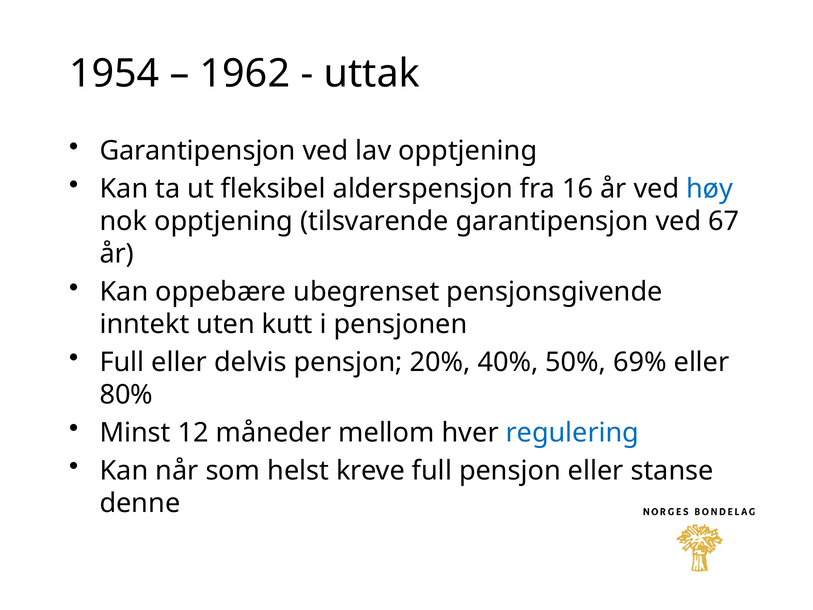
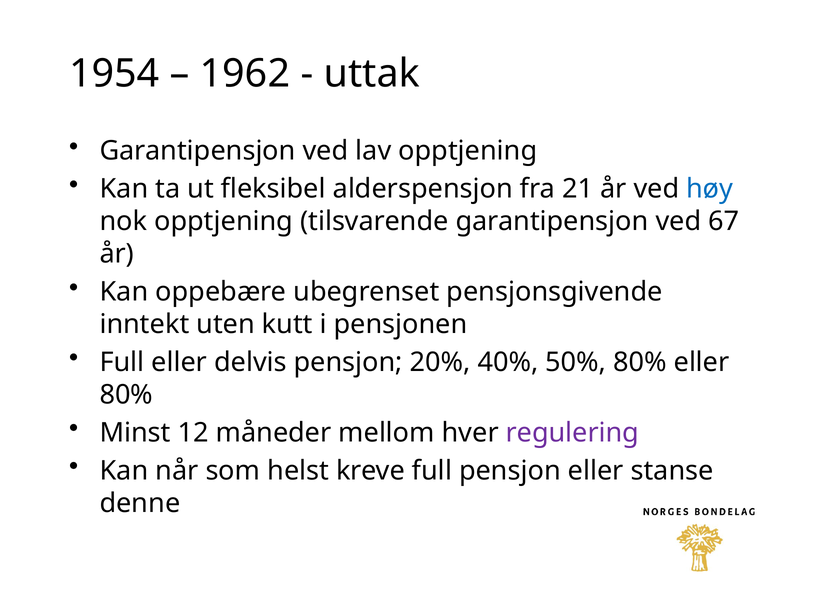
16: 16 -> 21
50% 69%: 69% -> 80%
regulering colour: blue -> purple
